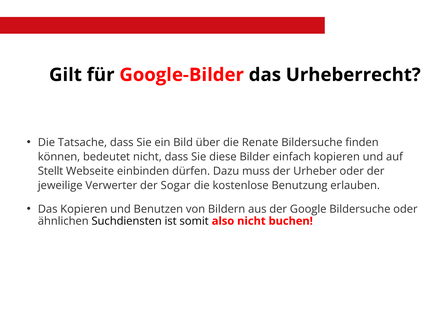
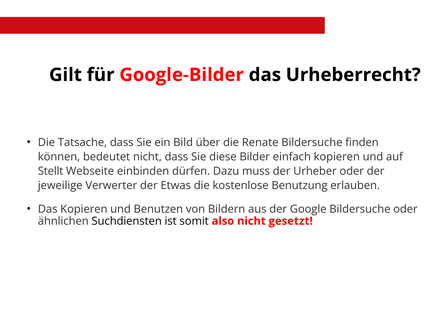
Sogar: Sogar -> Etwas
buchen: buchen -> gesetzt
